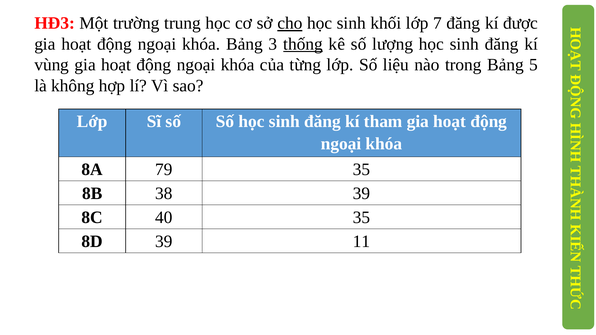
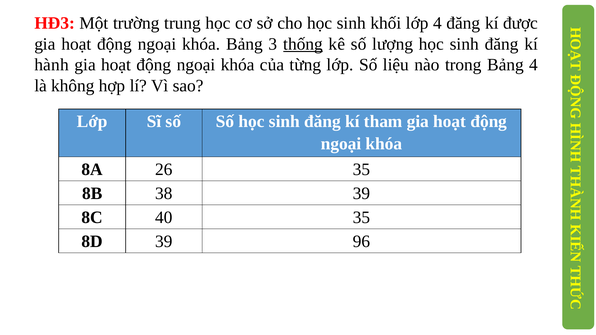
cho underline: present -> none
lớp 7: 7 -> 4
vùng: vùng -> hành
Bảng 5: 5 -> 4
79: 79 -> 26
11: 11 -> 96
